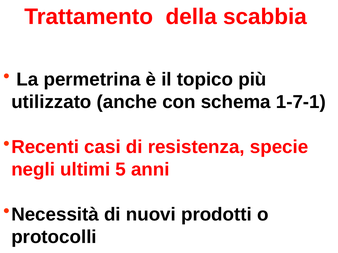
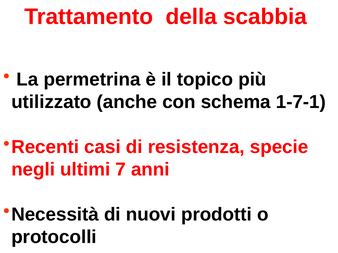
5: 5 -> 7
